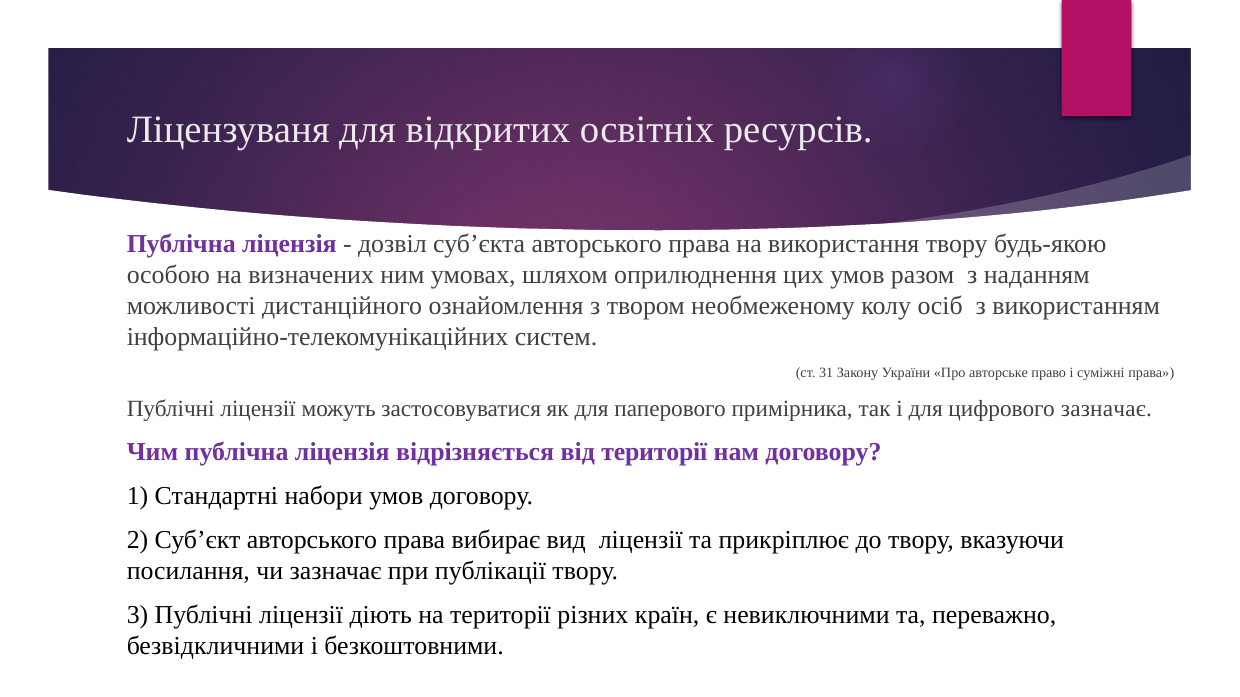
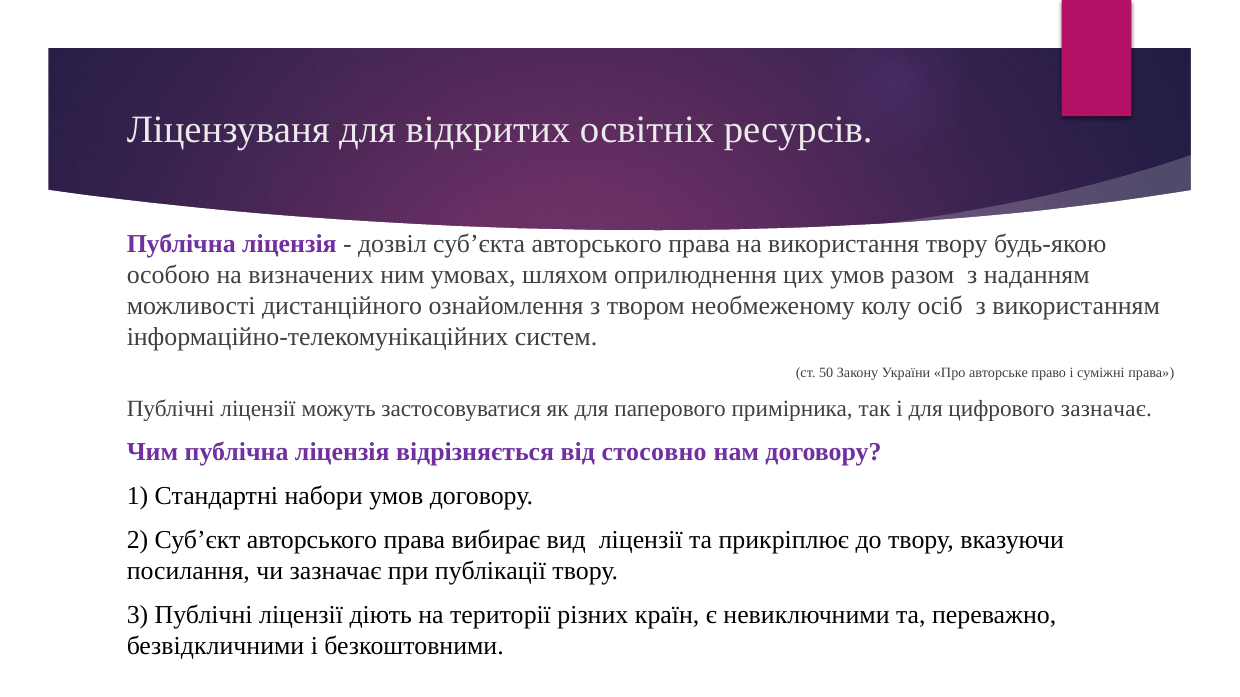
31: 31 -> 50
від території: території -> стосовно
